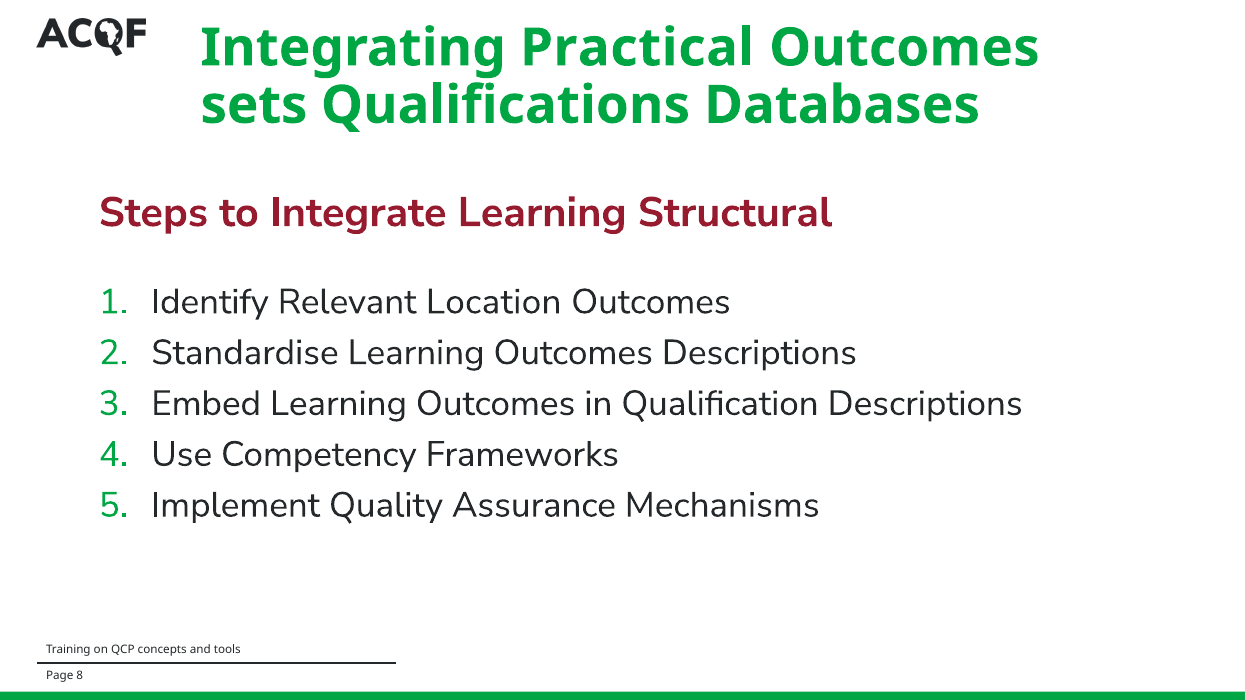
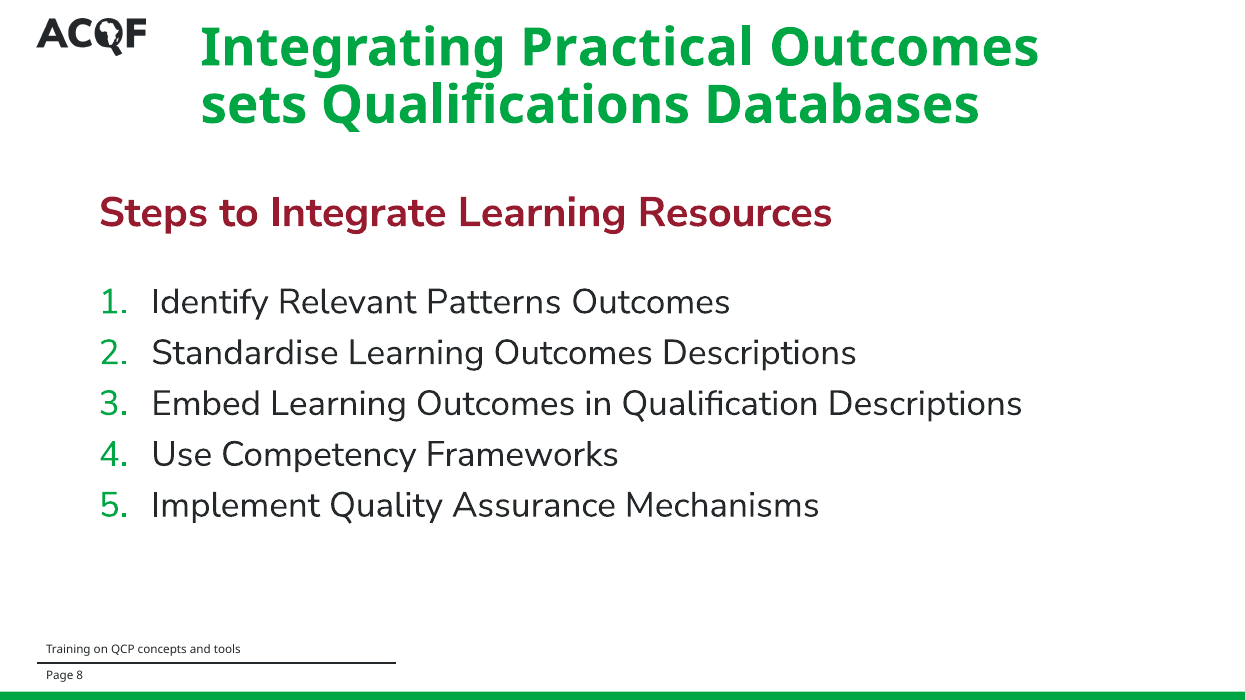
Structural: Structural -> Resources
Location: Location -> Patterns
